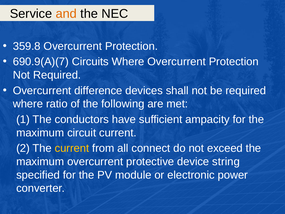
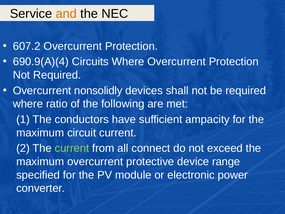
359.8: 359.8 -> 607.2
690.9(A)(7: 690.9(A)(7 -> 690.9(A)(4
difference: difference -> nonsolidly
current at (72, 148) colour: yellow -> light green
string: string -> range
